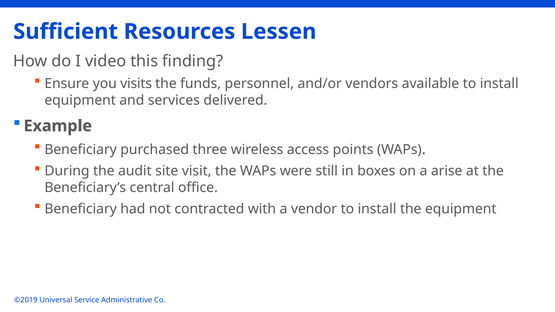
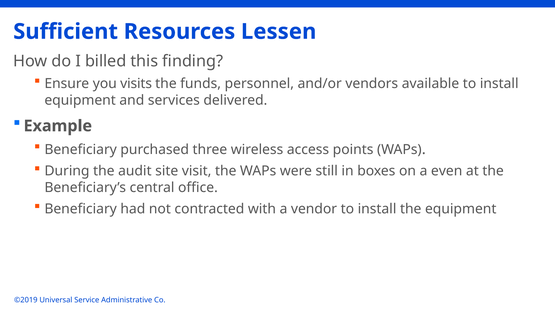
video: video -> billed
arise: arise -> even
